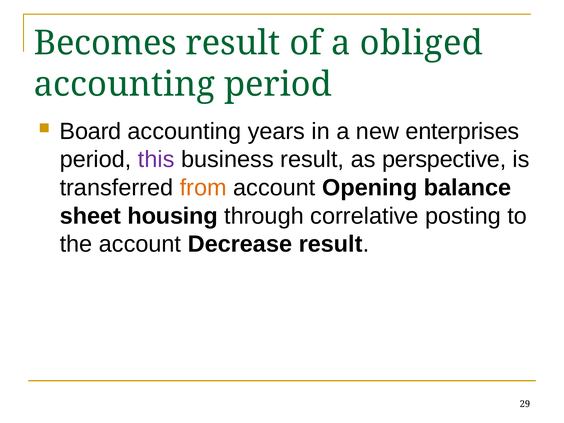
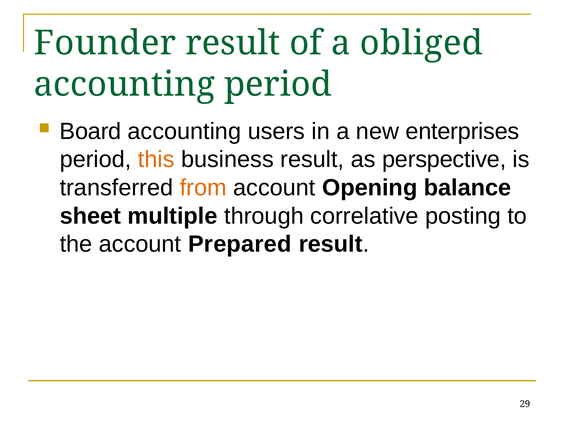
Becomes: Becomes -> Founder
years: years -> users
this colour: purple -> orange
housing: housing -> multiple
Decrease: Decrease -> Prepared
